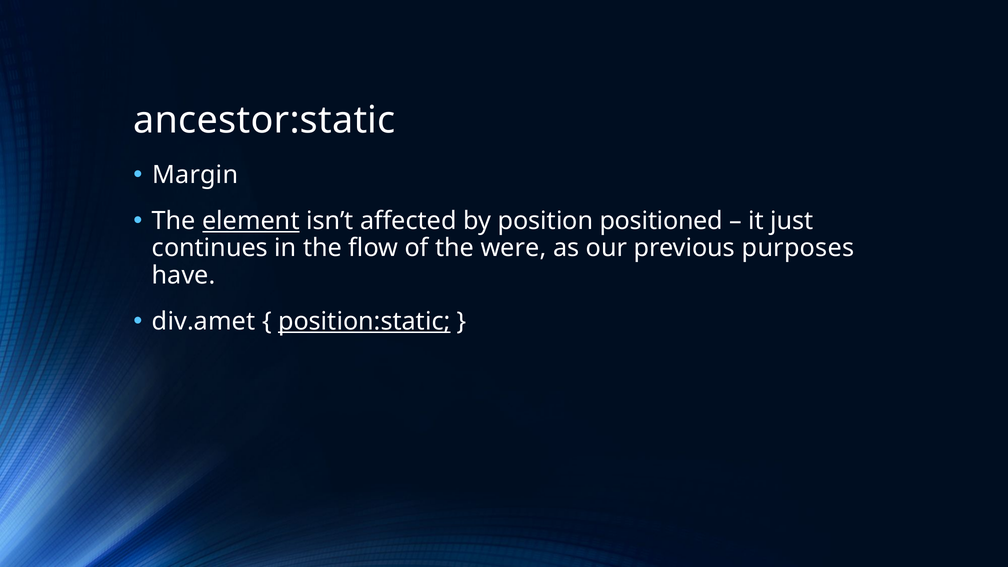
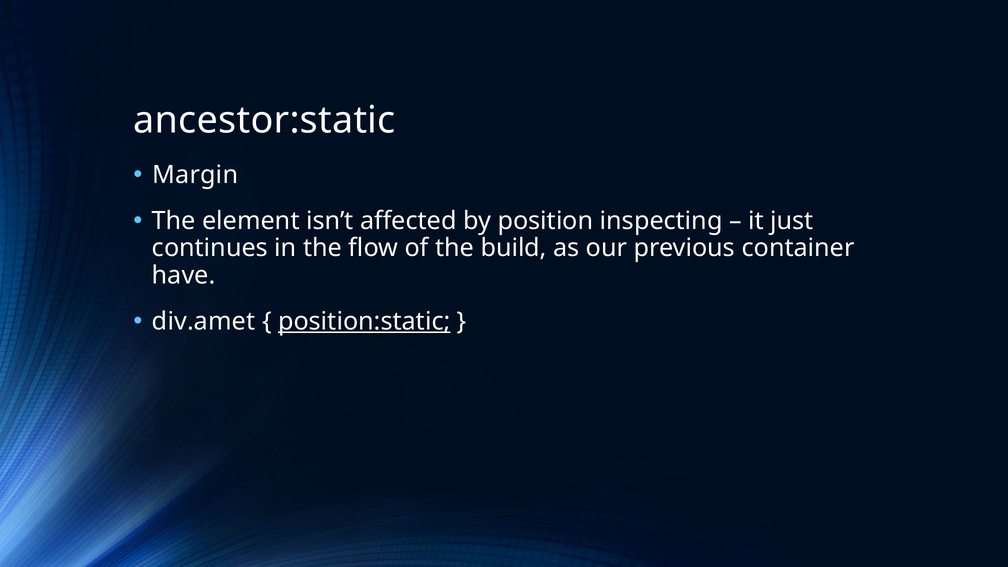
element underline: present -> none
positioned: positioned -> inspecting
were: were -> build
purposes: purposes -> container
